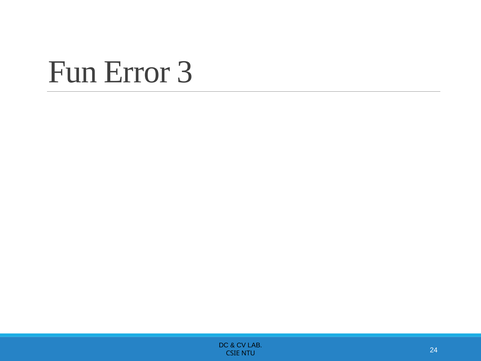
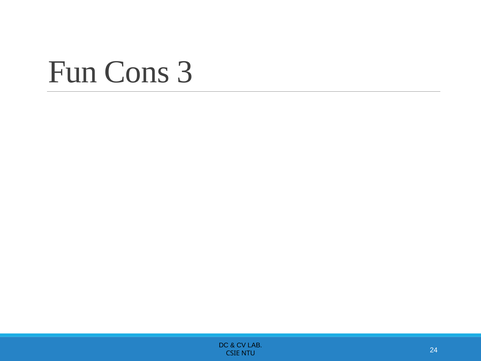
Error: Error -> Cons
